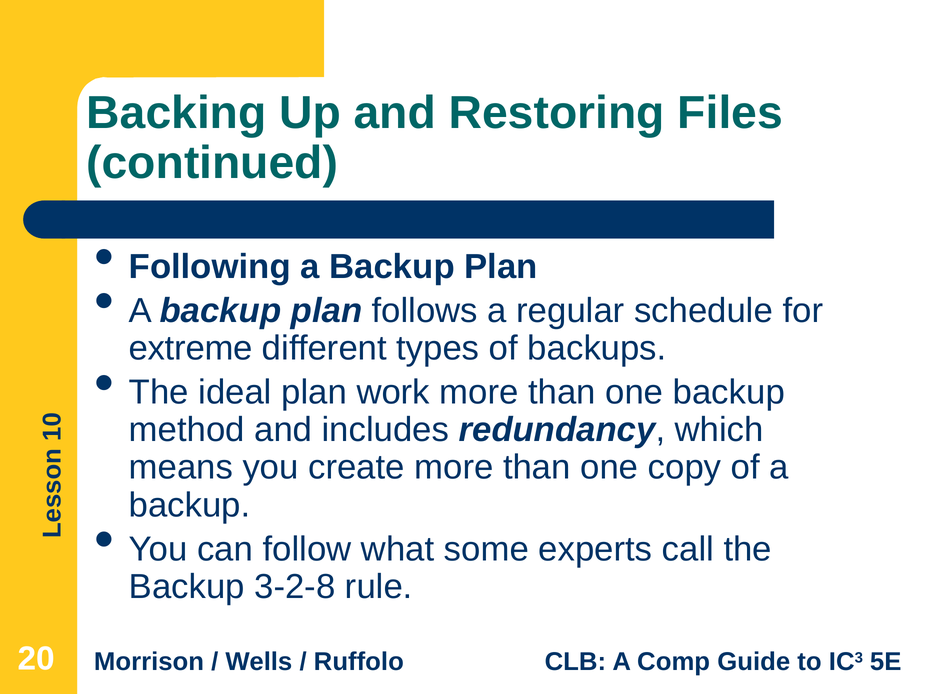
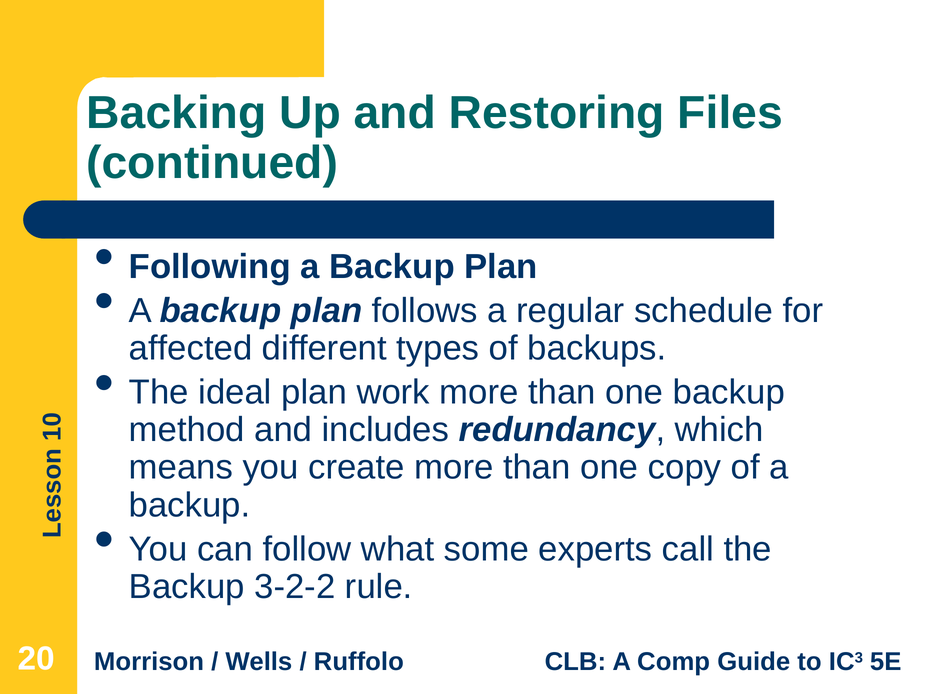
extreme: extreme -> affected
3-2-8: 3-2-8 -> 3-2-2
